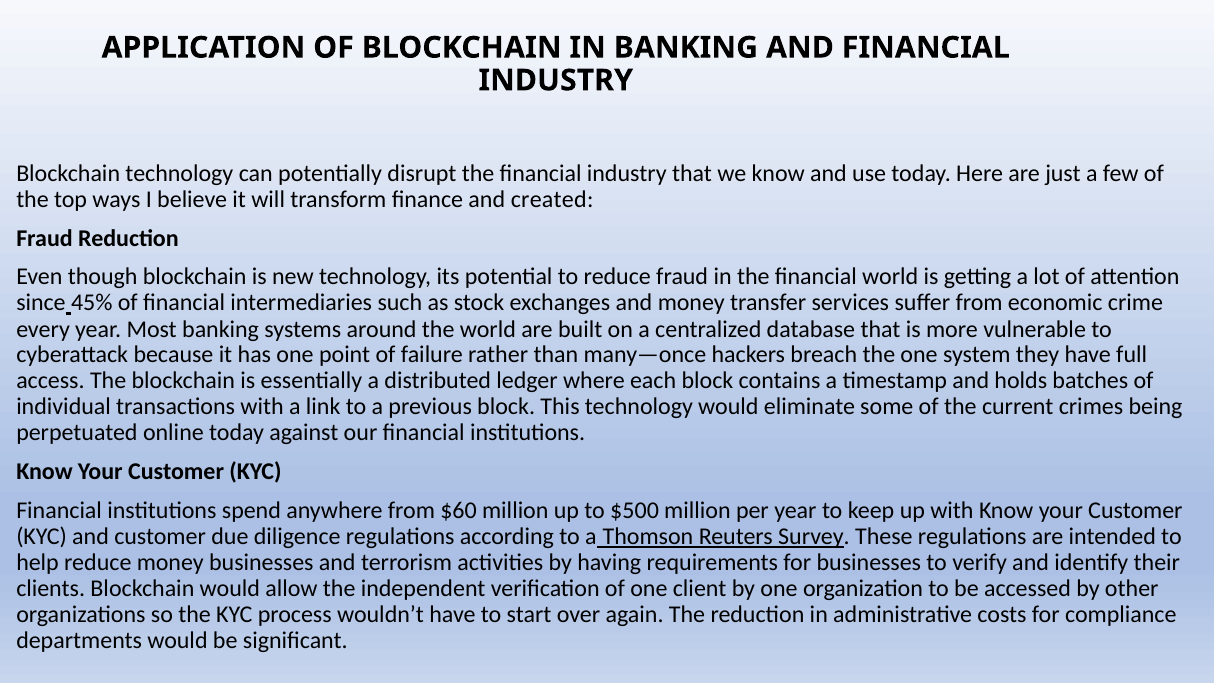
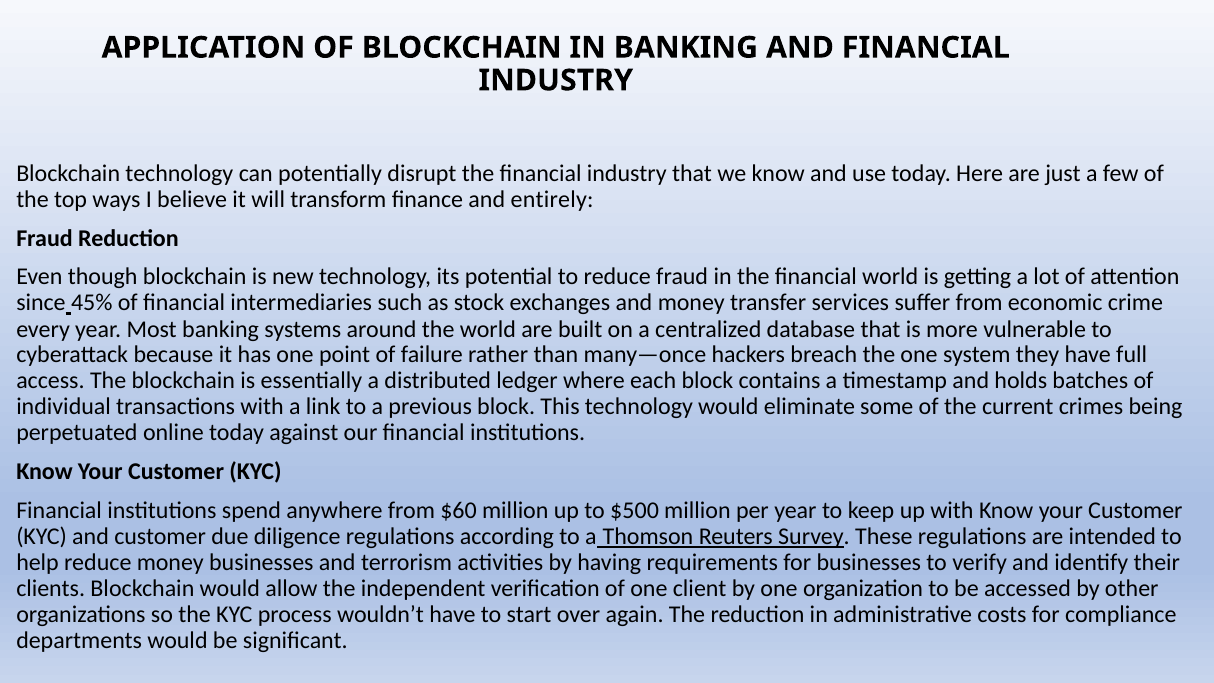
created: created -> entirely
